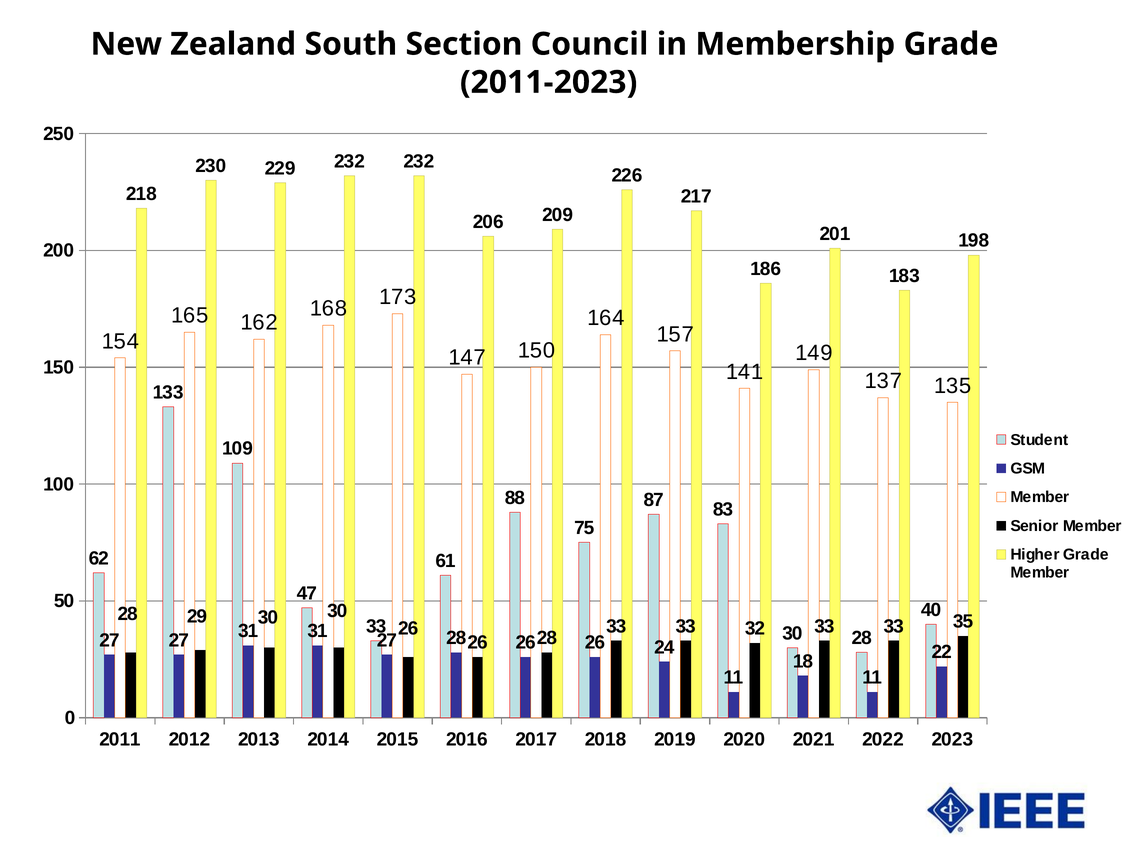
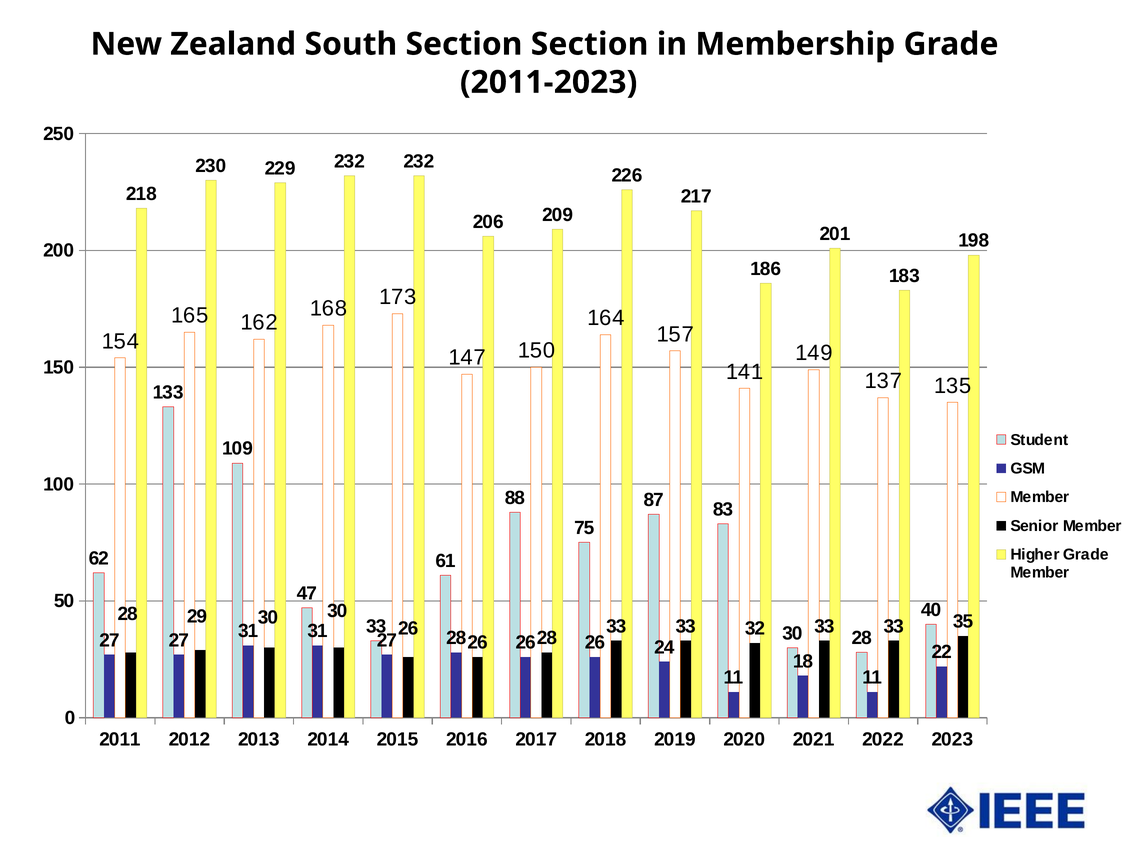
Section Council: Council -> Section
